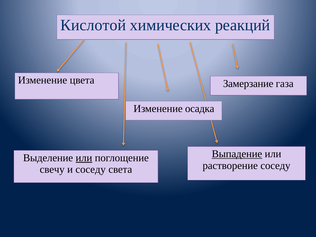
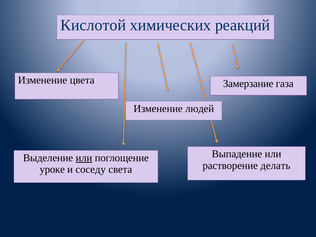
осадка: осадка -> людей
Выпадение underline: present -> none
растворение соседу: соседу -> делать
свечу: свечу -> уроке
